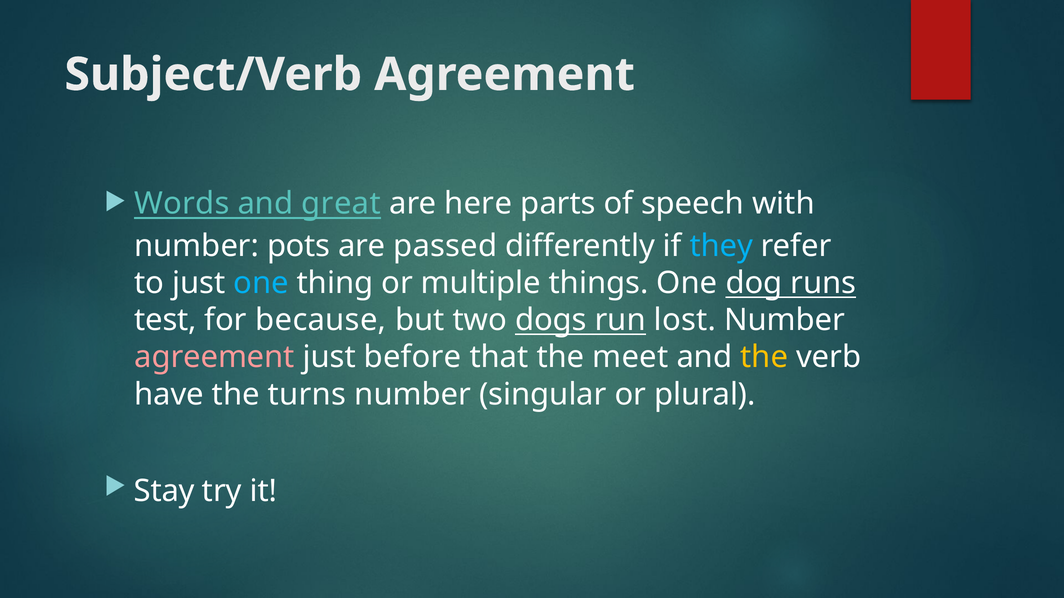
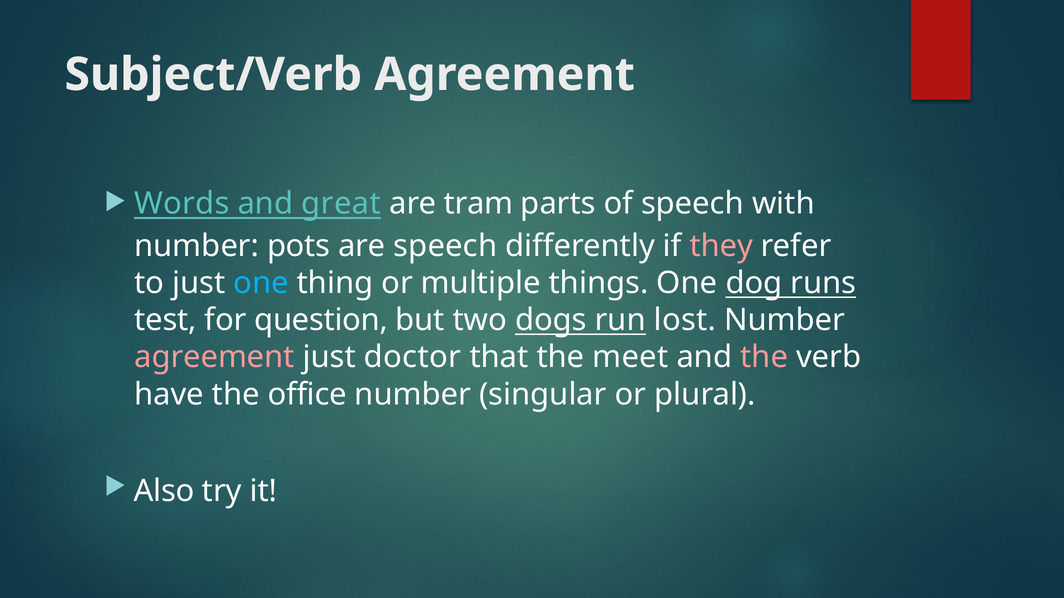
here: here -> tram
are passed: passed -> speech
they colour: light blue -> pink
because: because -> question
before: before -> doctor
the at (764, 358) colour: yellow -> pink
turns: turns -> office
Stay: Stay -> Also
